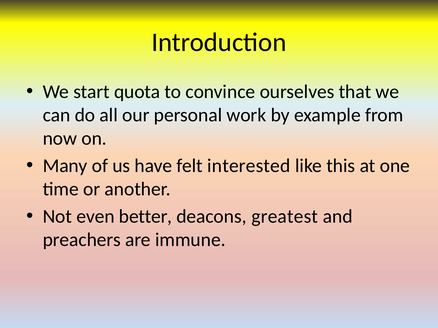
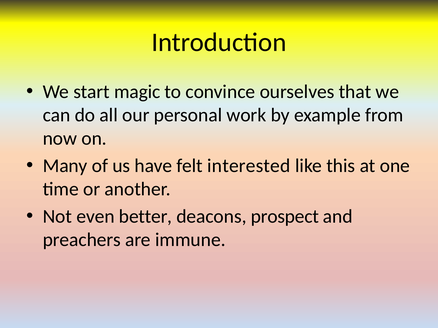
quota: quota -> magic
greatest: greatest -> prospect
